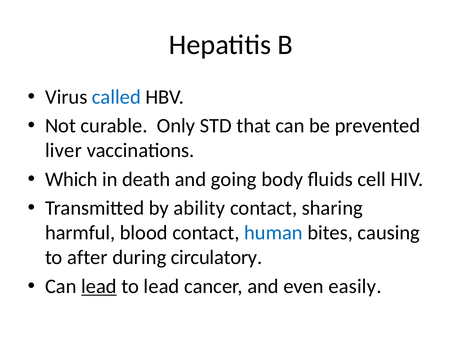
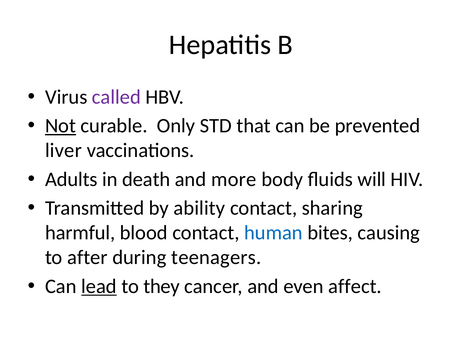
called colour: blue -> purple
Not underline: none -> present
Which: Which -> Adults
going: going -> more
cell: cell -> will
circulatory: circulatory -> teenagers
to lead: lead -> they
easily: easily -> affect
